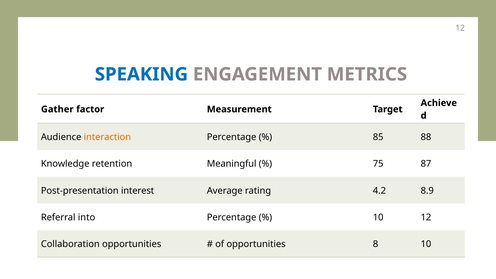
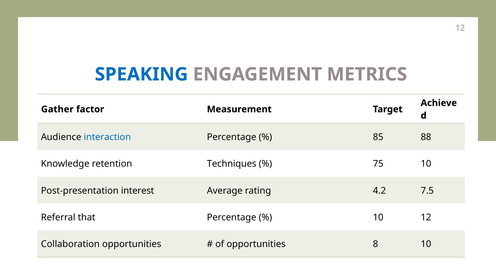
interaction colour: orange -> blue
Meaningful: Meaningful -> Techniques
75 87: 87 -> 10
8.9: 8.9 -> 7.5
into: into -> that
